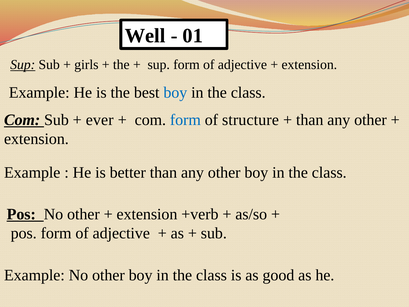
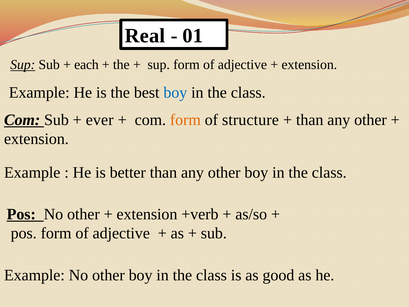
Well: Well -> Real
girls: girls -> each
form at (185, 120) colour: blue -> orange
